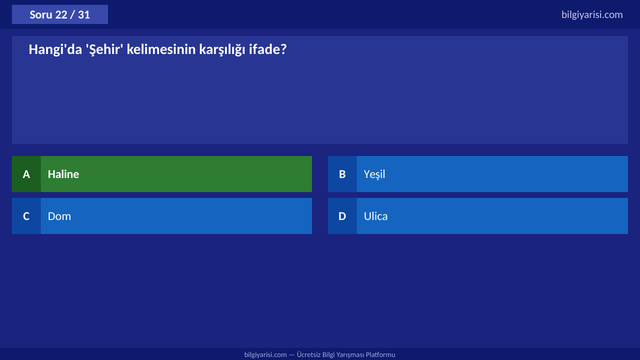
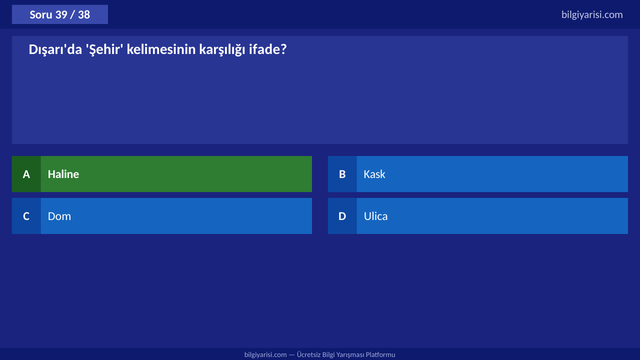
22: 22 -> 39
31: 31 -> 38
Hangi'da: Hangi'da -> Dışarı'da
Yeşil: Yeşil -> Kask
